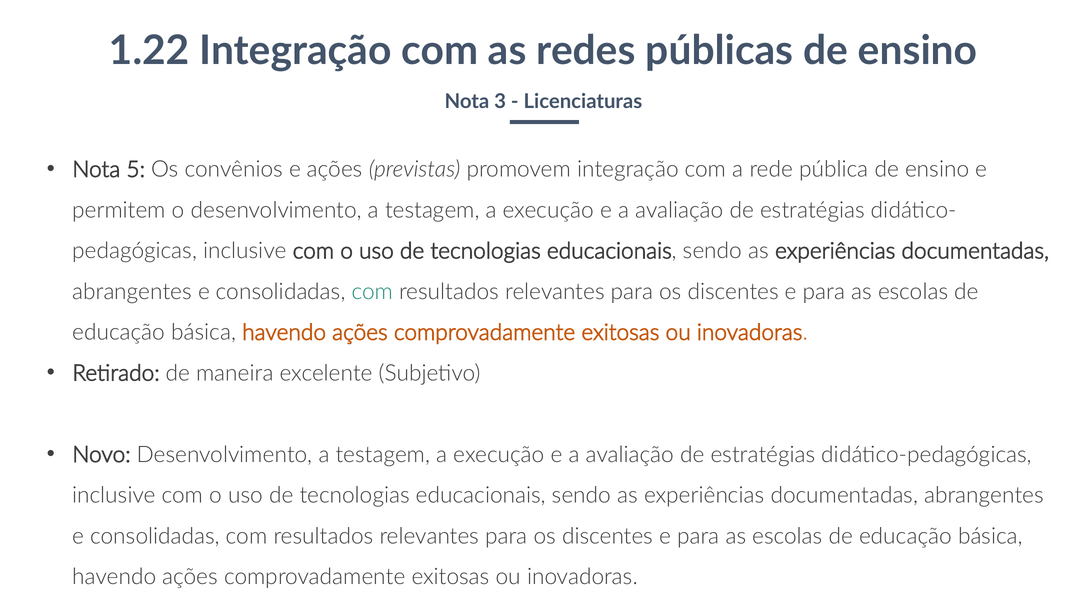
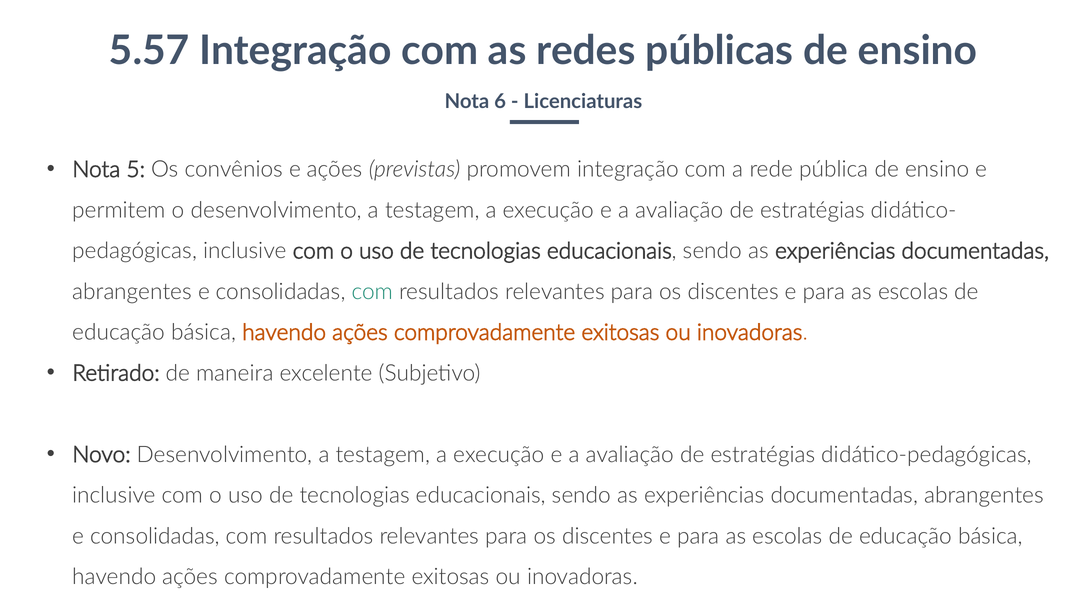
1.22: 1.22 -> 5.57
3: 3 -> 6
